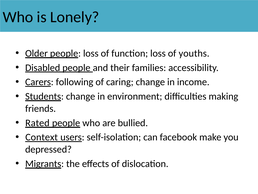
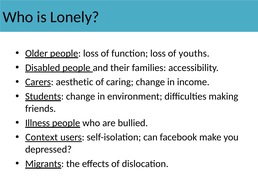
following: following -> aesthetic
Rated: Rated -> Illness
